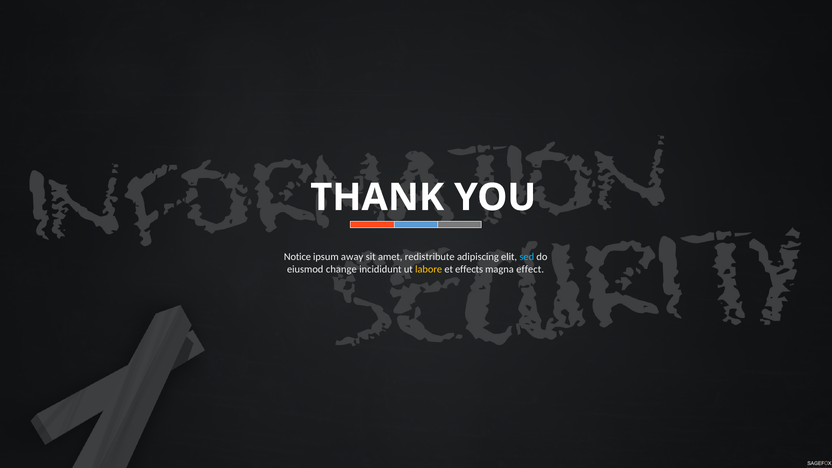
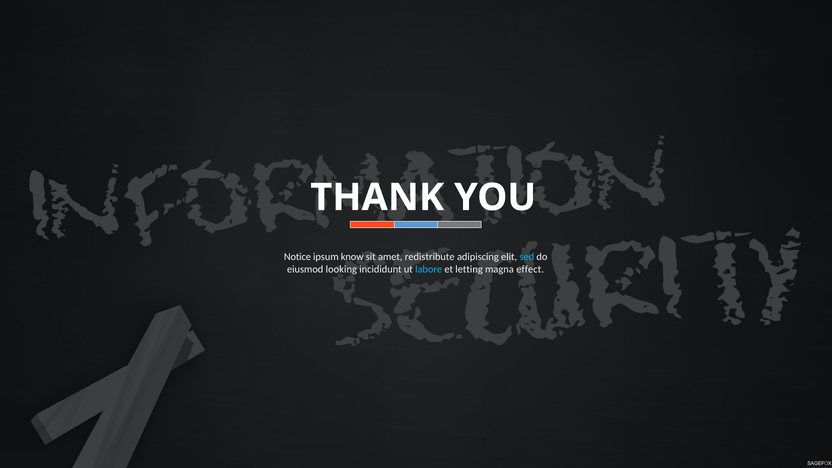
away: away -> know
change: change -> looking
labore colour: yellow -> light blue
effects: effects -> letting
